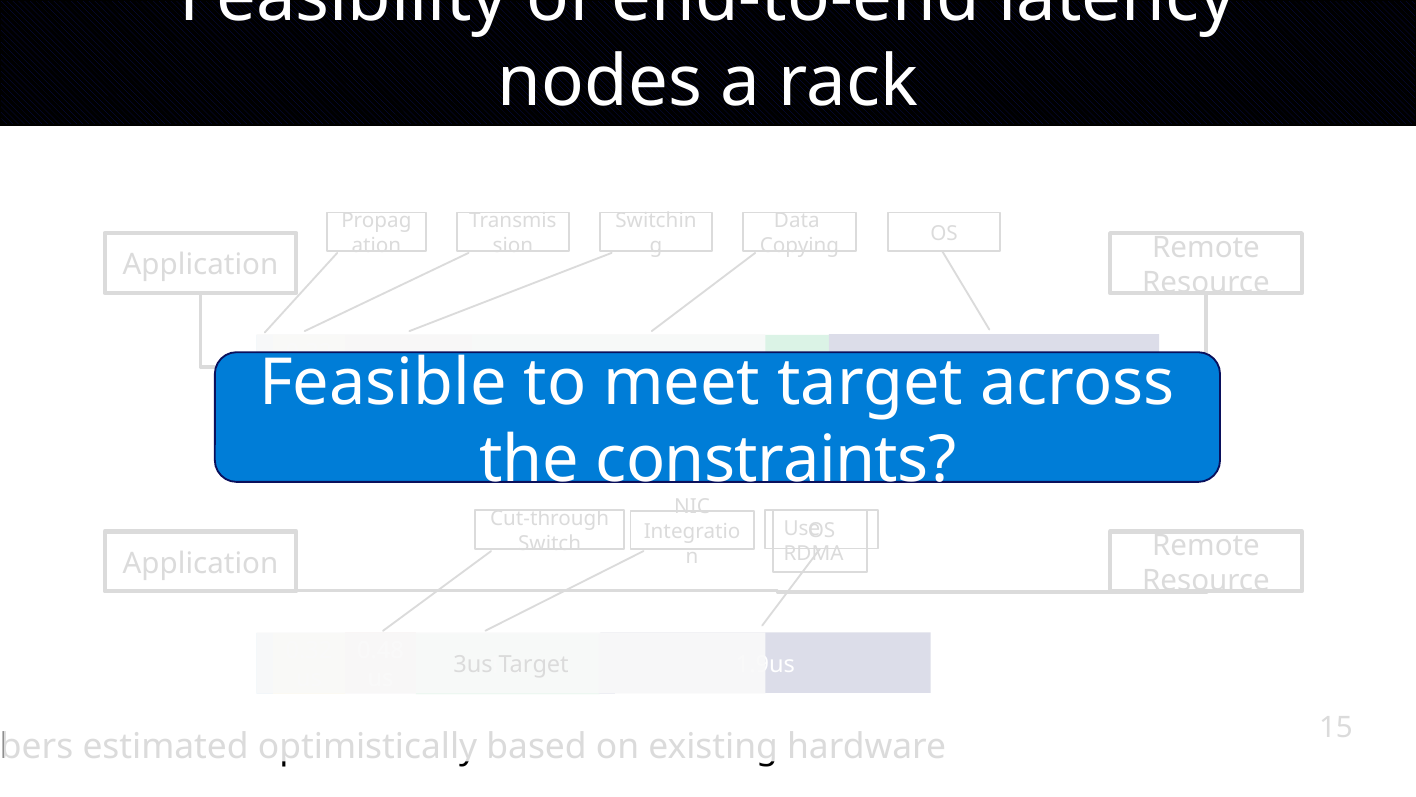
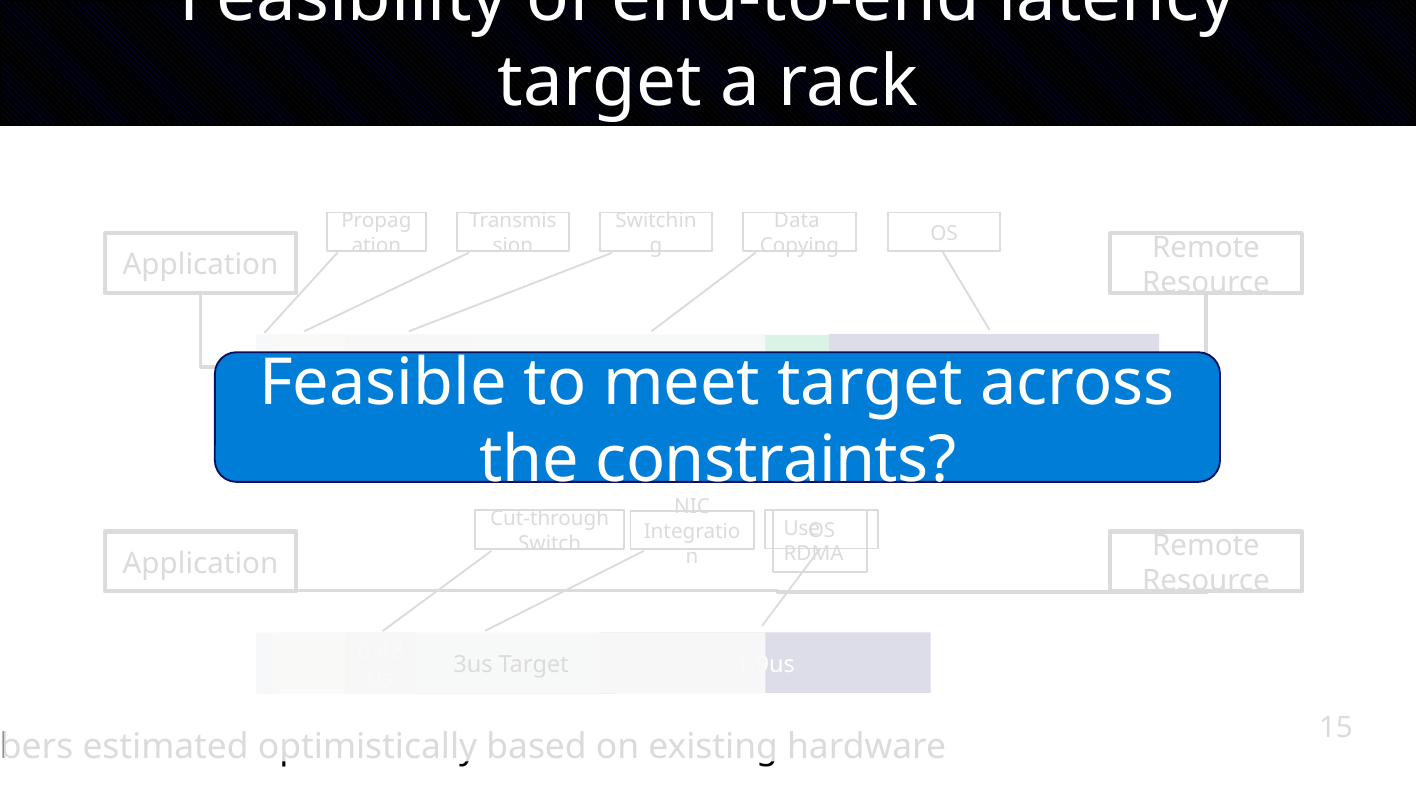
nodes at (600, 82): nodes -> target
